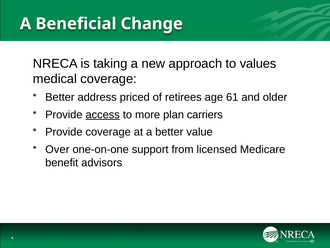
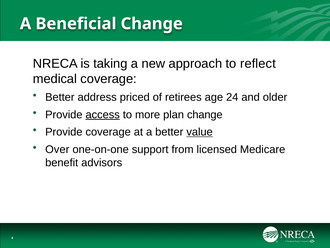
values: values -> reflect
61: 61 -> 24
plan carriers: carriers -> change
value underline: none -> present
